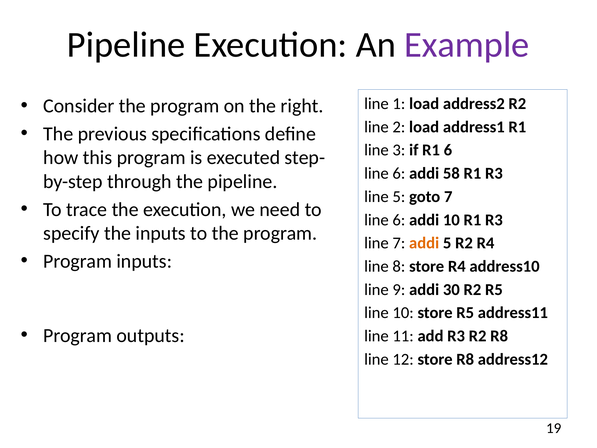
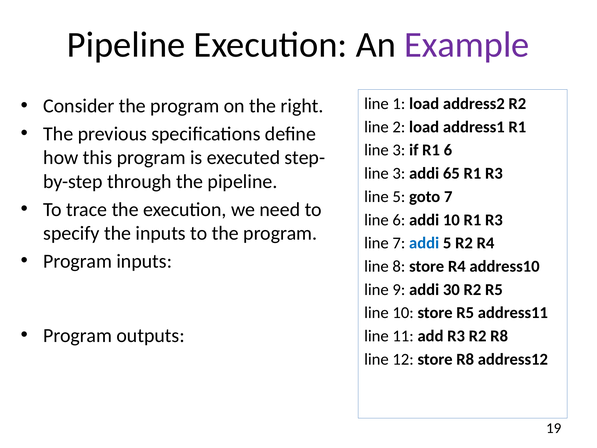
6 at (399, 173): 6 -> 3
58: 58 -> 65
addi at (424, 243) colour: orange -> blue
